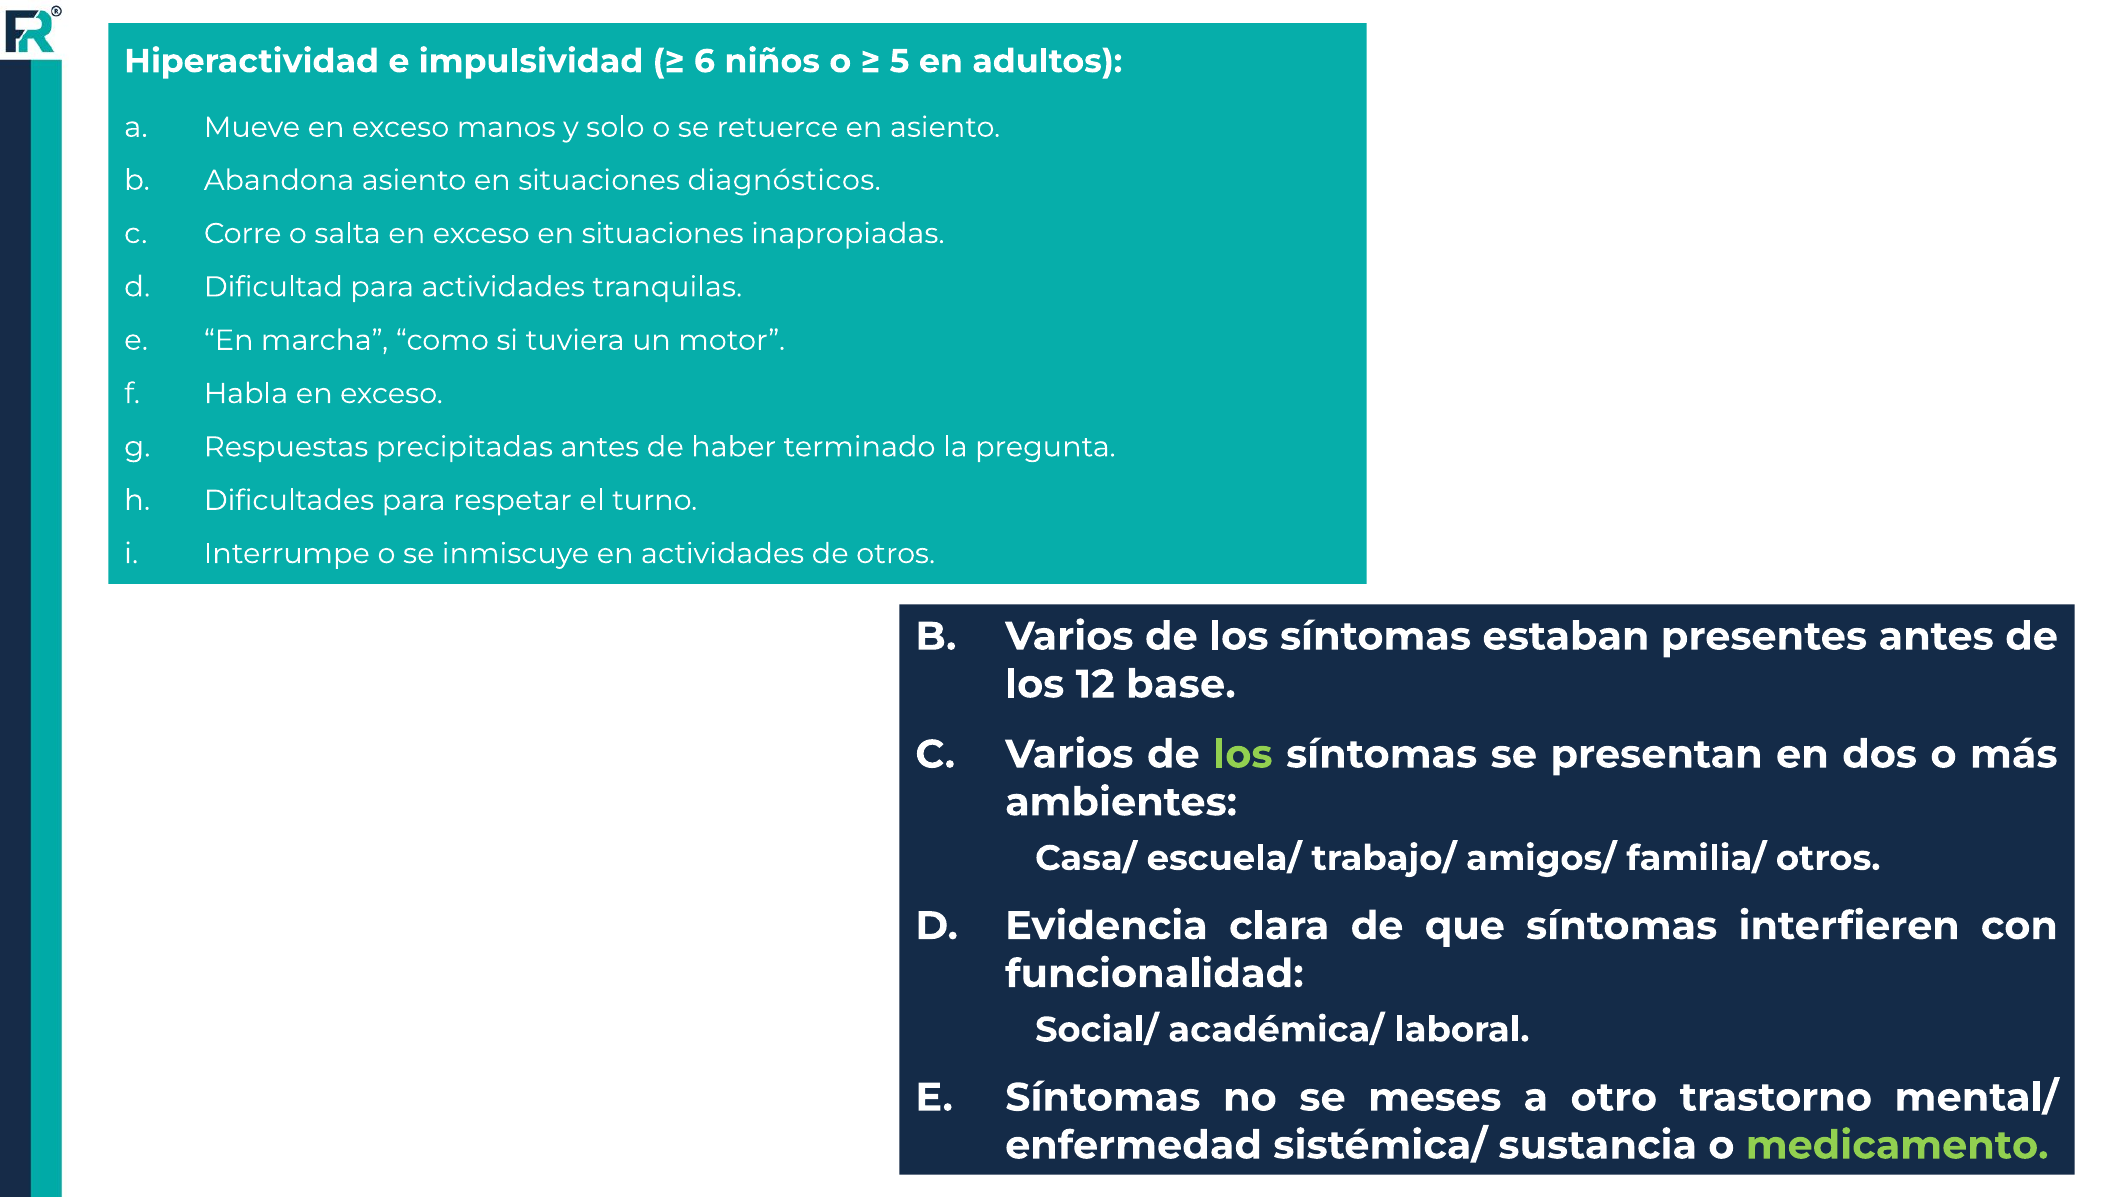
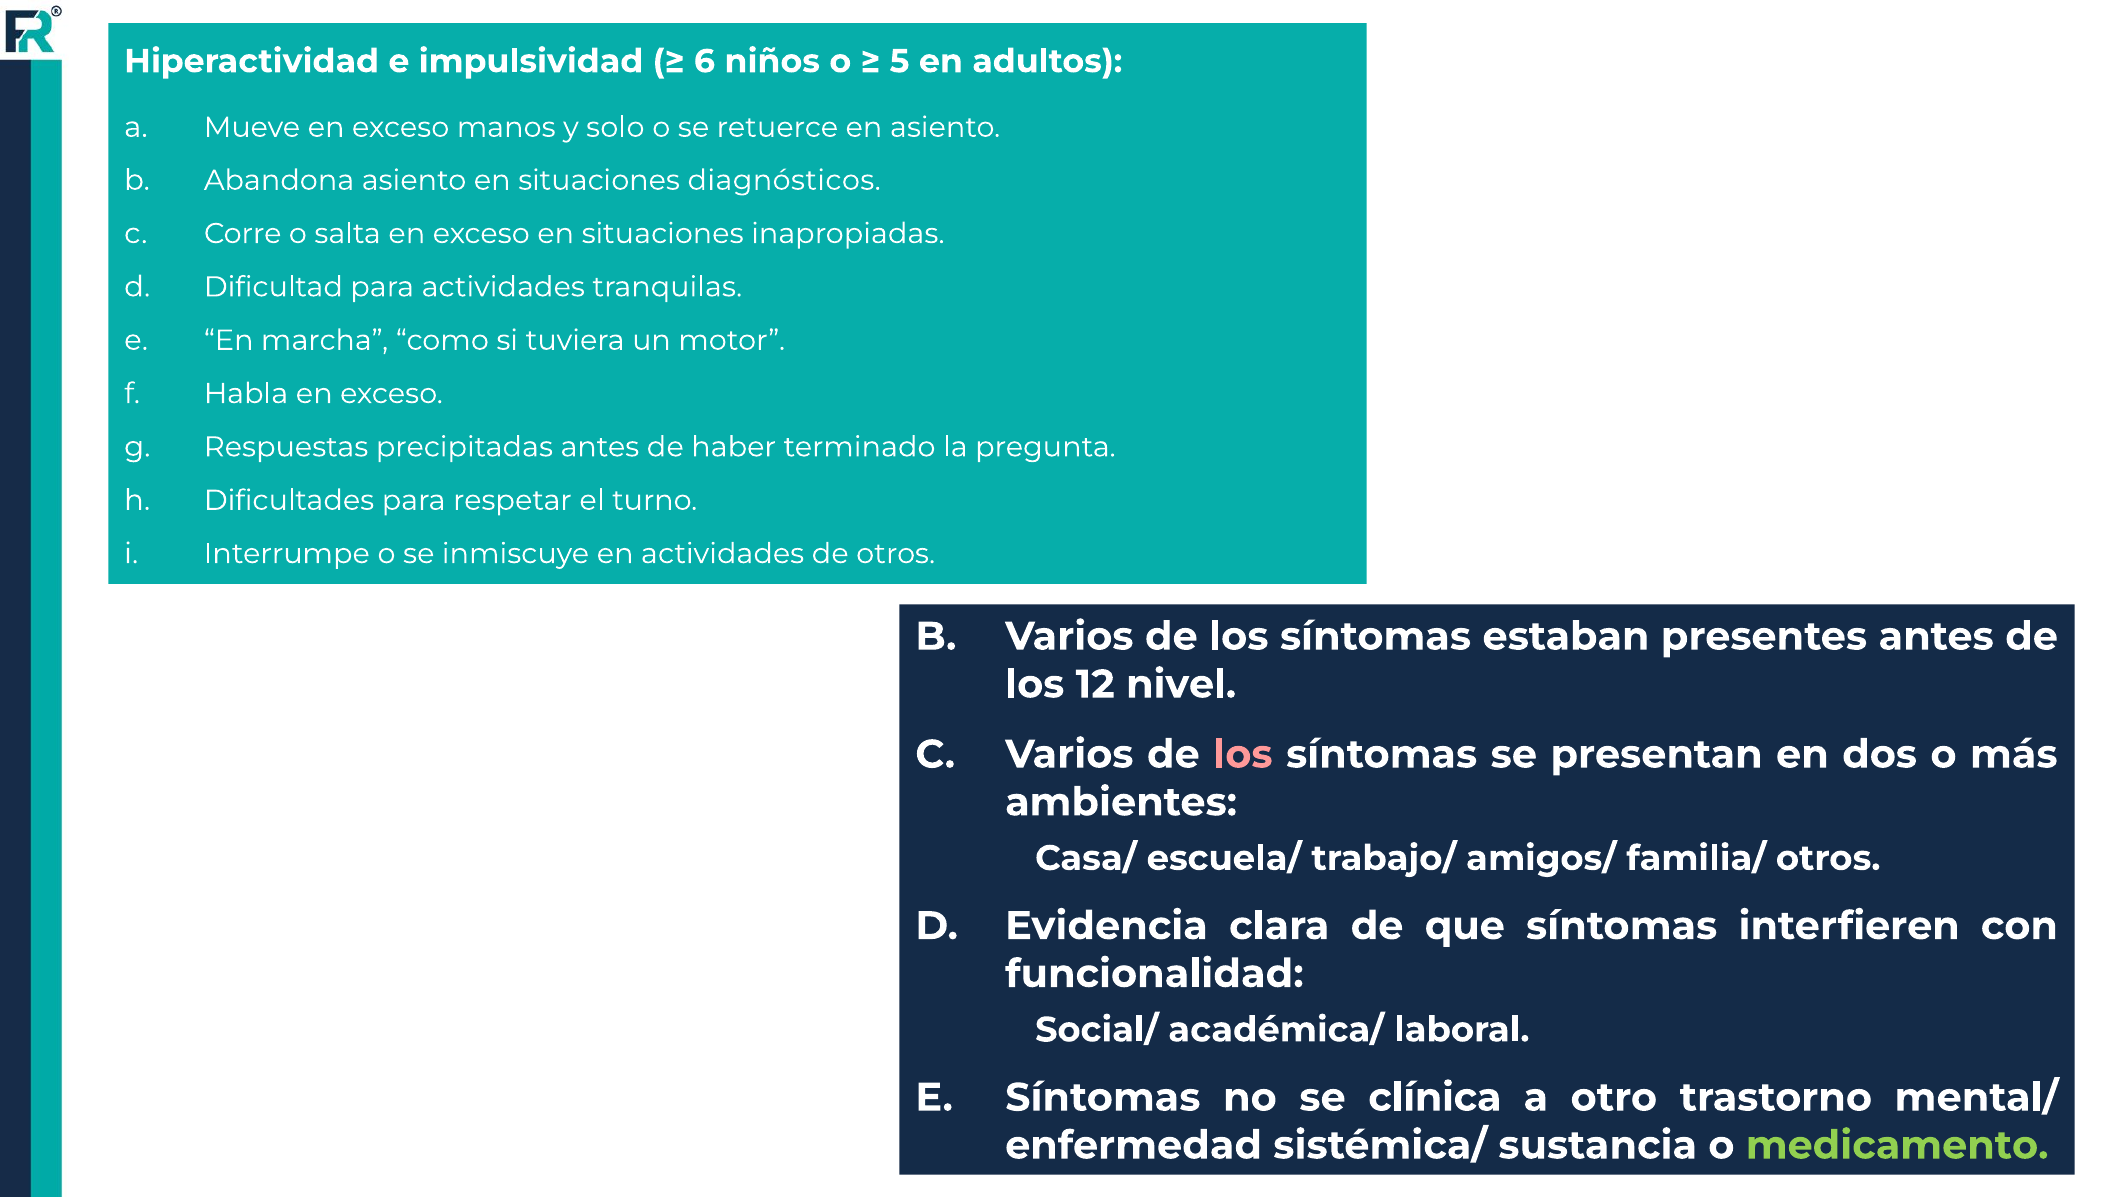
base: base -> nivel
los at (1243, 754) colour: light green -> pink
meses: meses -> clínica
